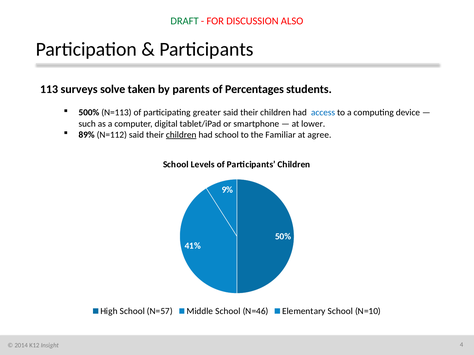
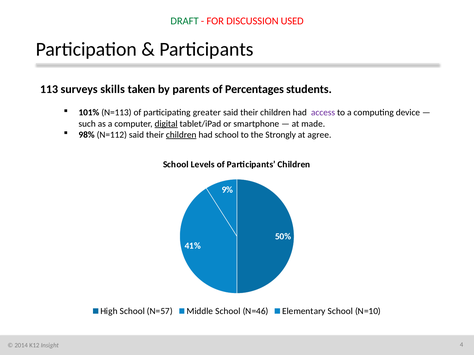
ALSO: ALSO -> USED
solve: solve -> skills
500%: 500% -> 101%
access colour: blue -> purple
digital underline: none -> present
lower: lower -> made
89%: 89% -> 98%
Familiar: Familiar -> Strongly
